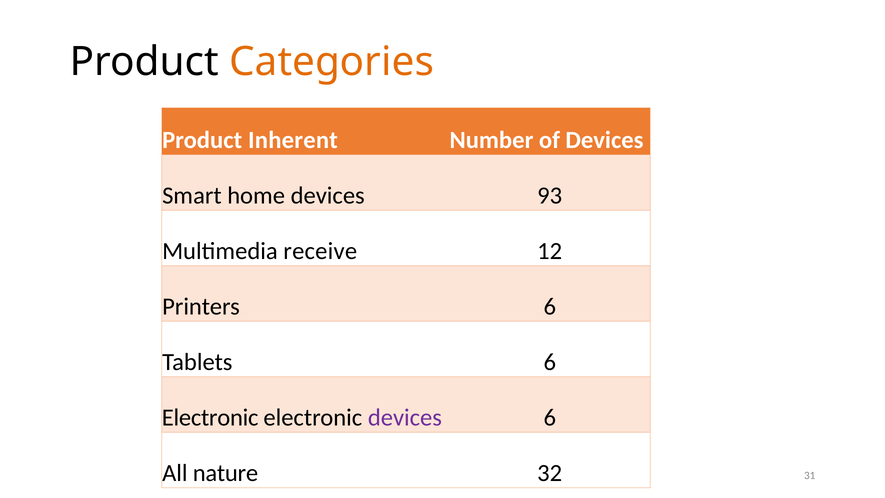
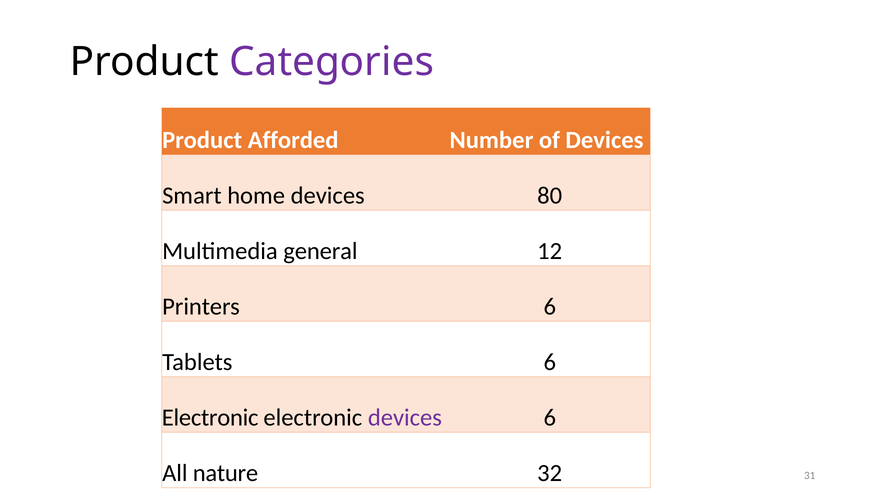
Categories colour: orange -> purple
Inherent: Inherent -> Afforded
93: 93 -> 80
receive: receive -> general
